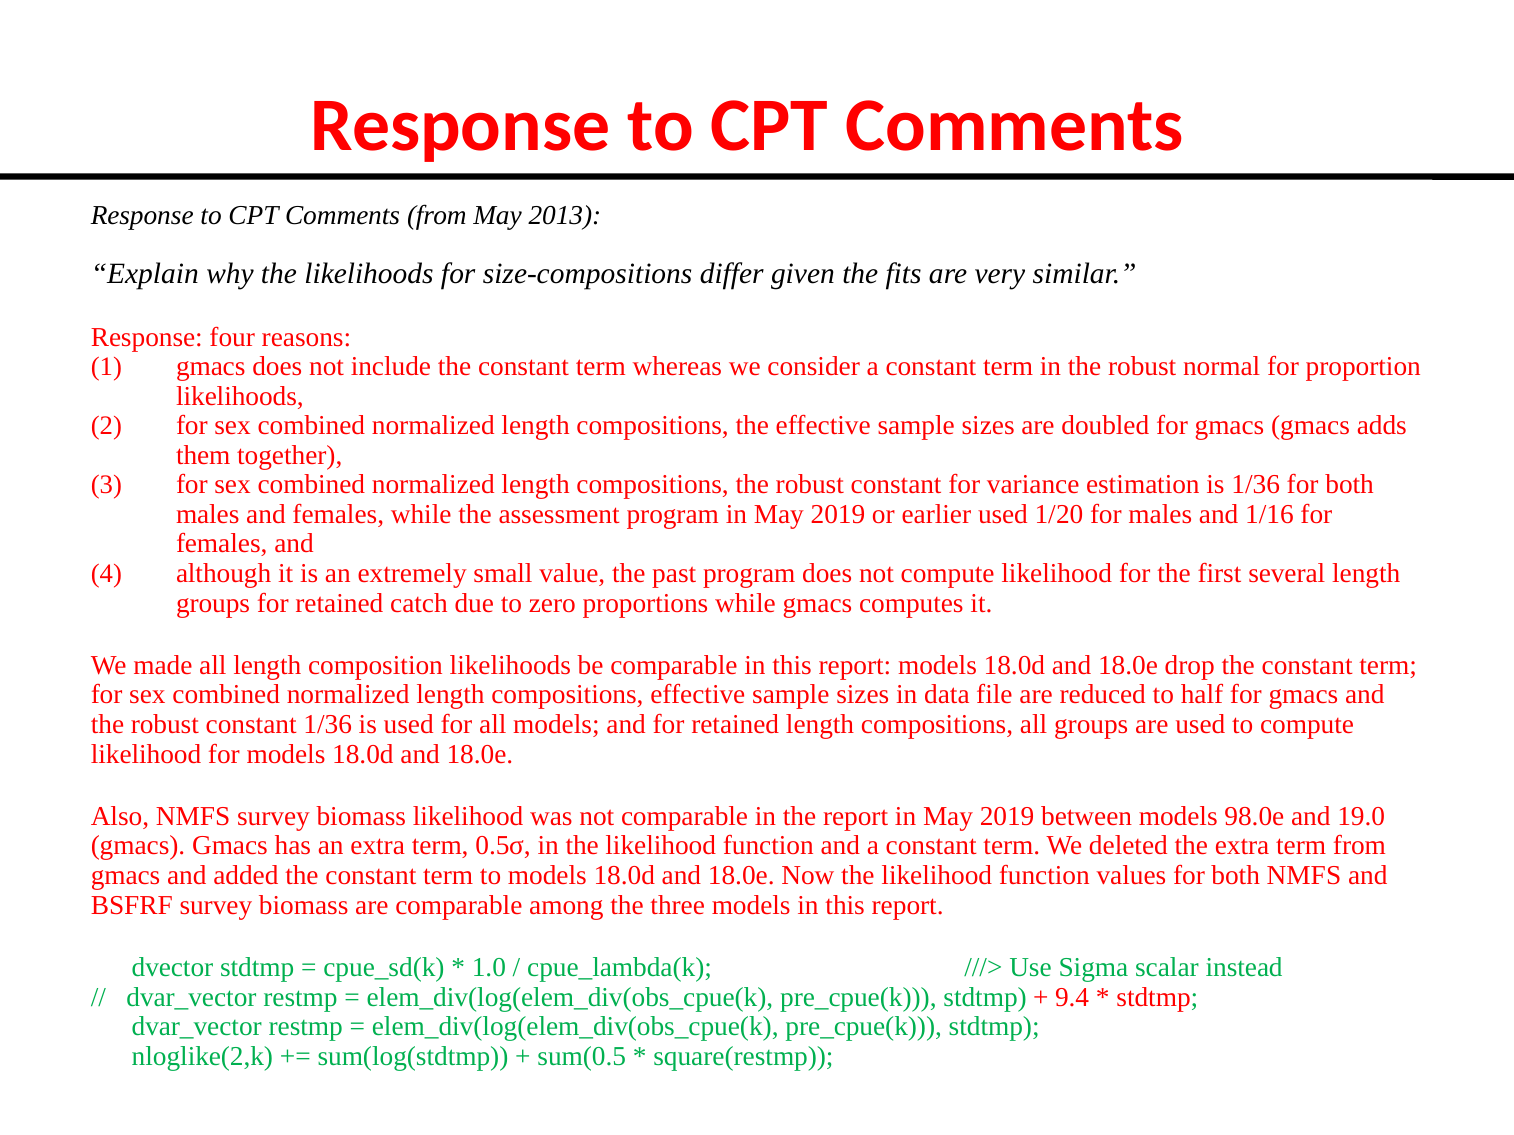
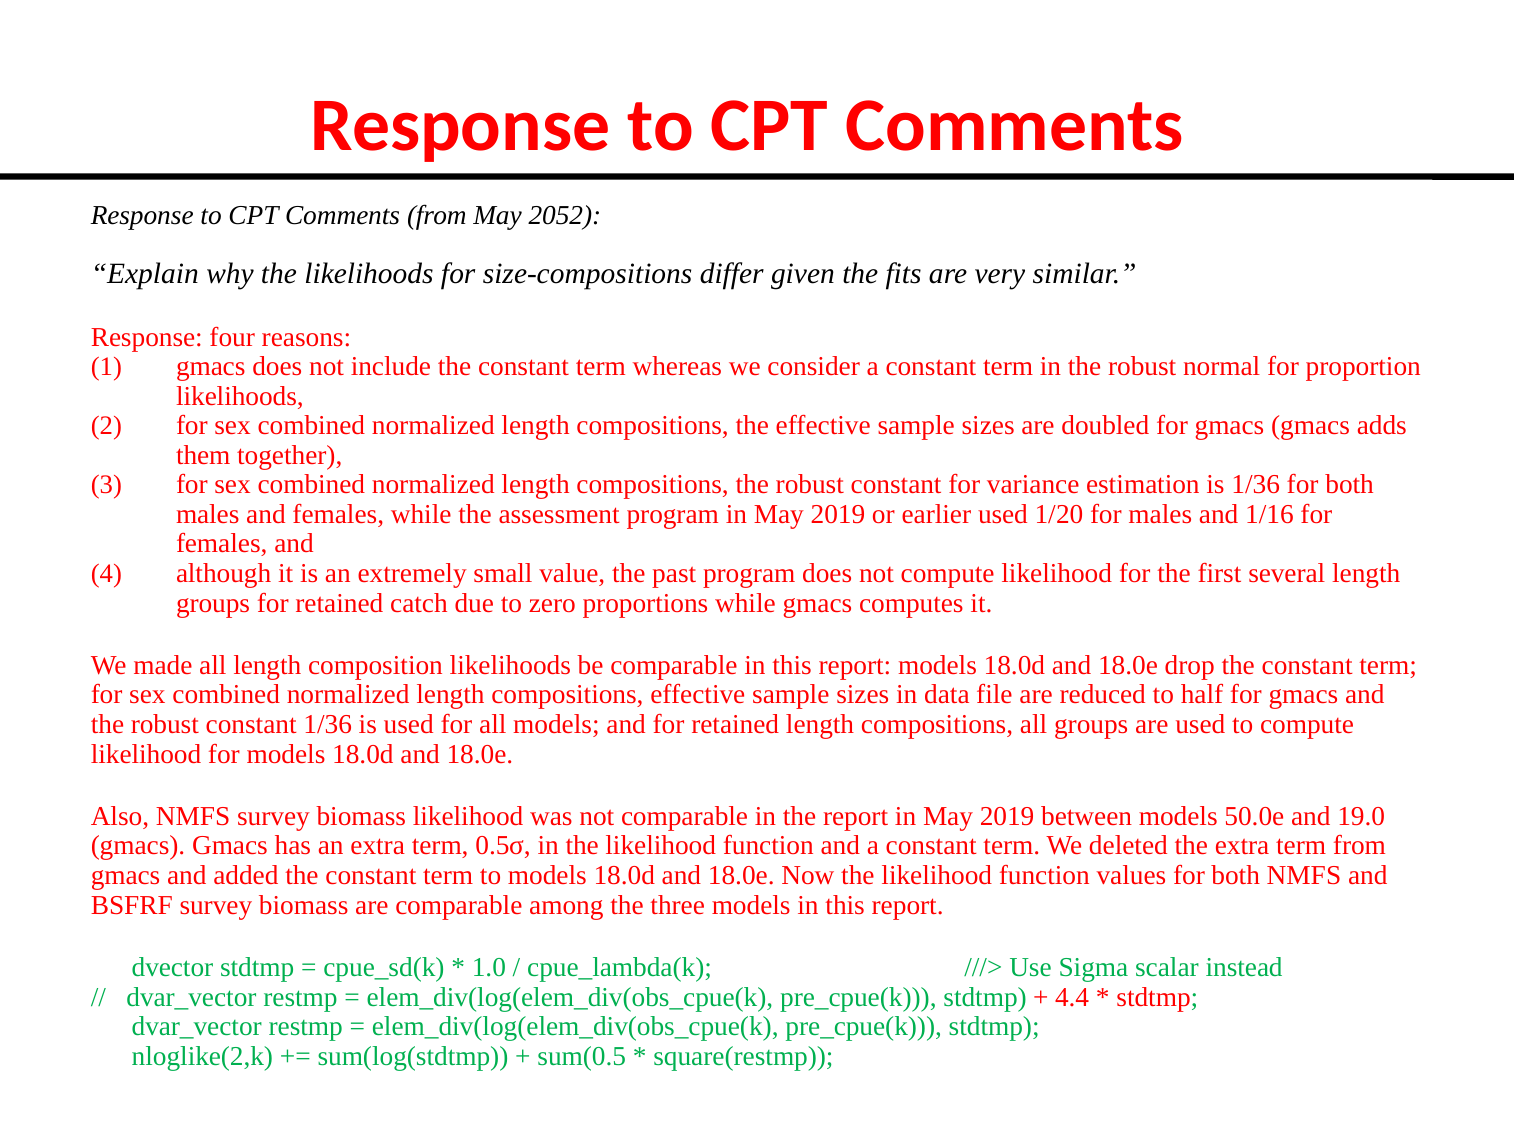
2013: 2013 -> 2052
98.0e: 98.0e -> 50.0e
9.4: 9.4 -> 4.4
